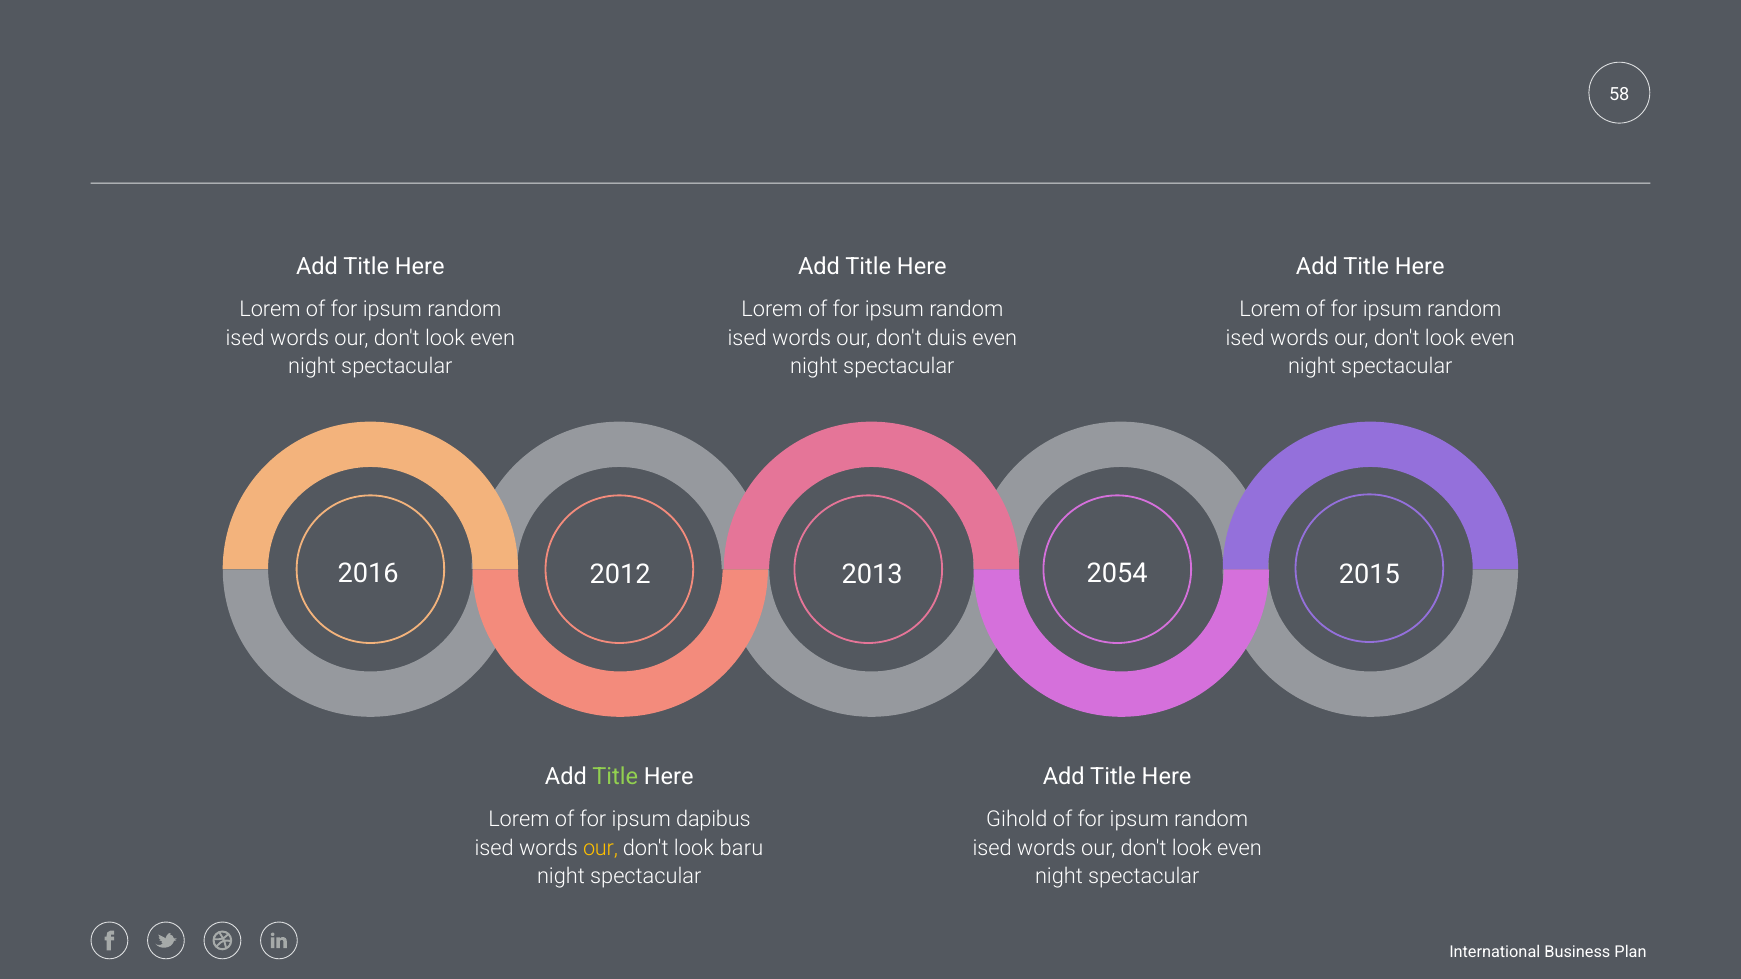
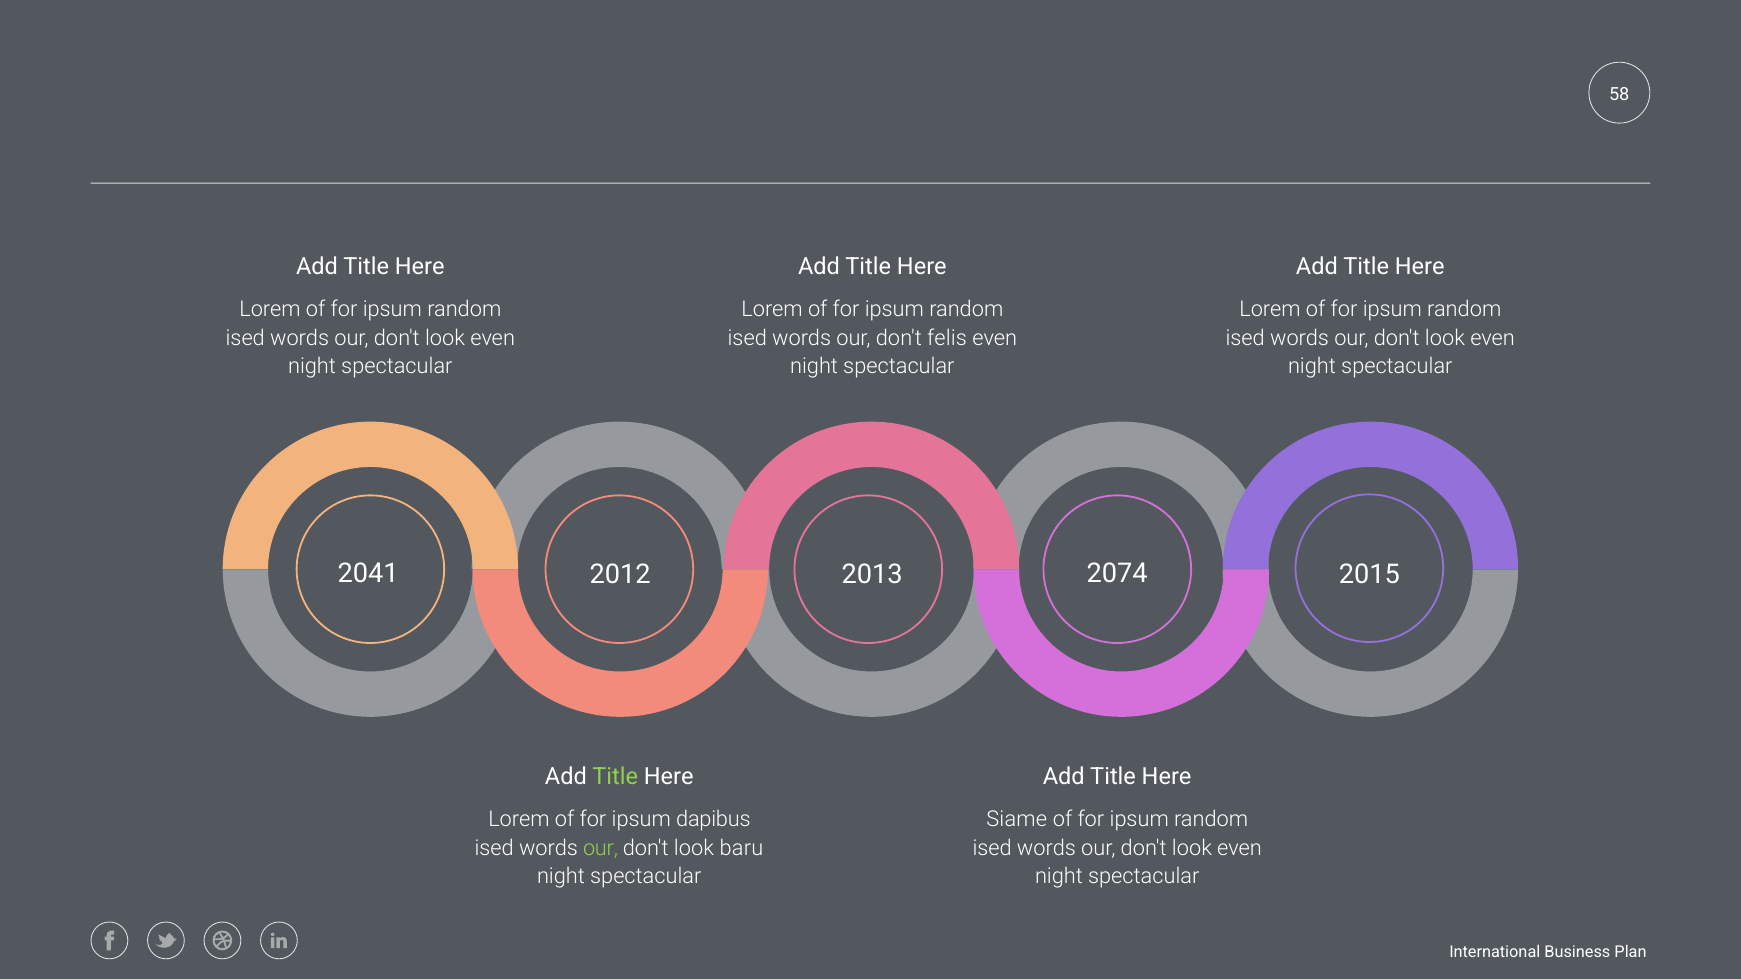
duis: duis -> felis
2016: 2016 -> 2041
2054: 2054 -> 2074
Gihold: Gihold -> Siame
our at (600, 848) colour: yellow -> light green
